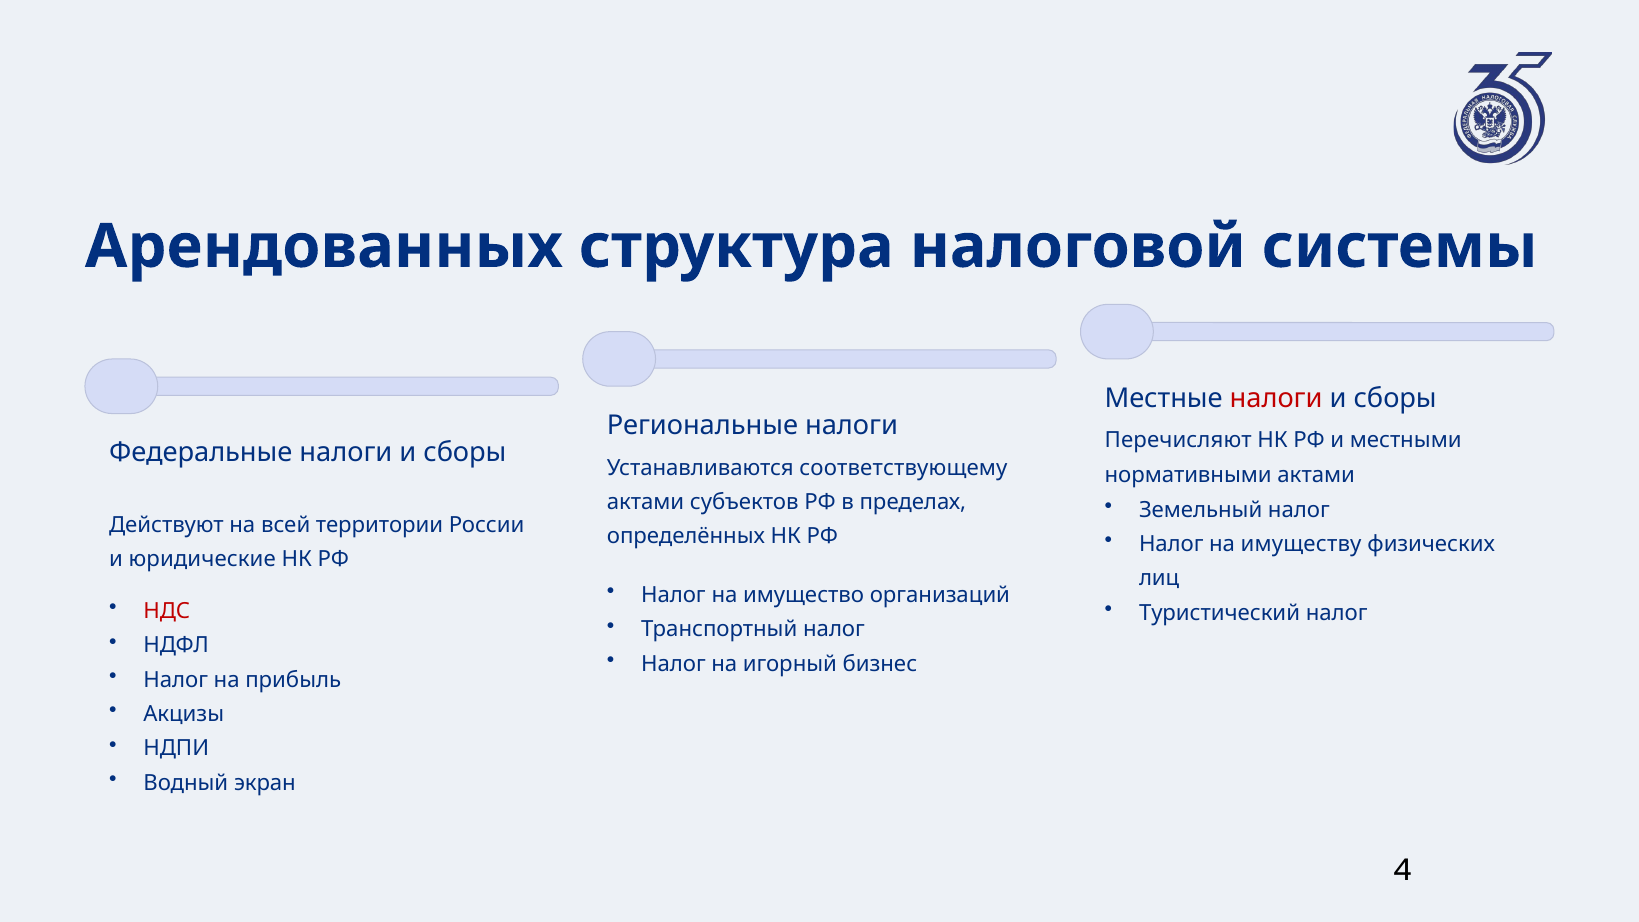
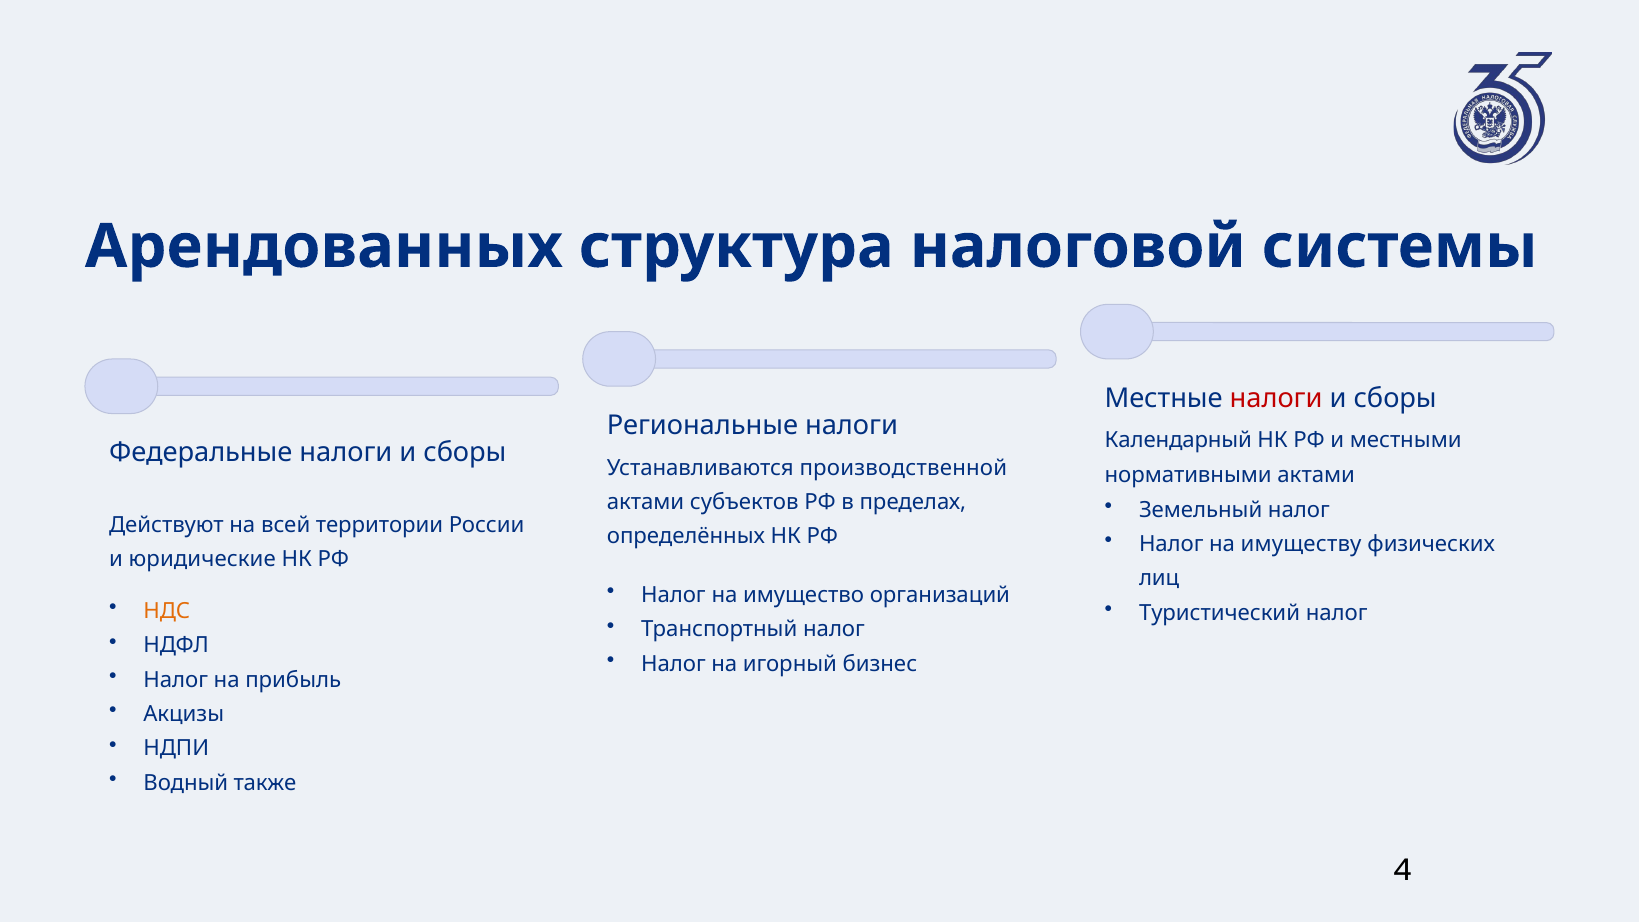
Перечисляют: Перечисляют -> Календарный
соответствующему: соответствующему -> производственной
НДС colour: red -> orange
экран: экран -> также
